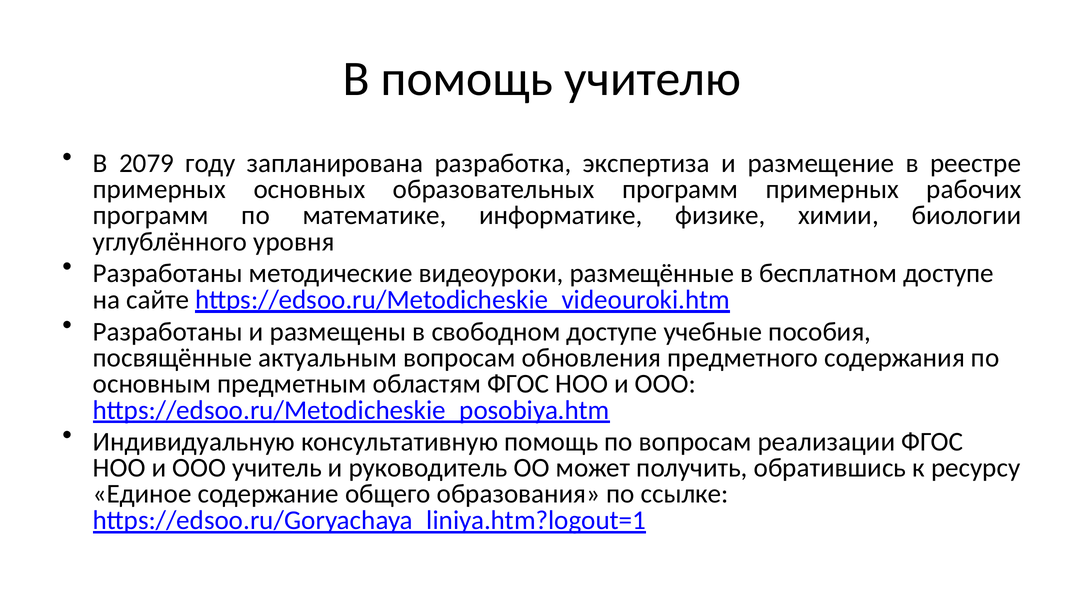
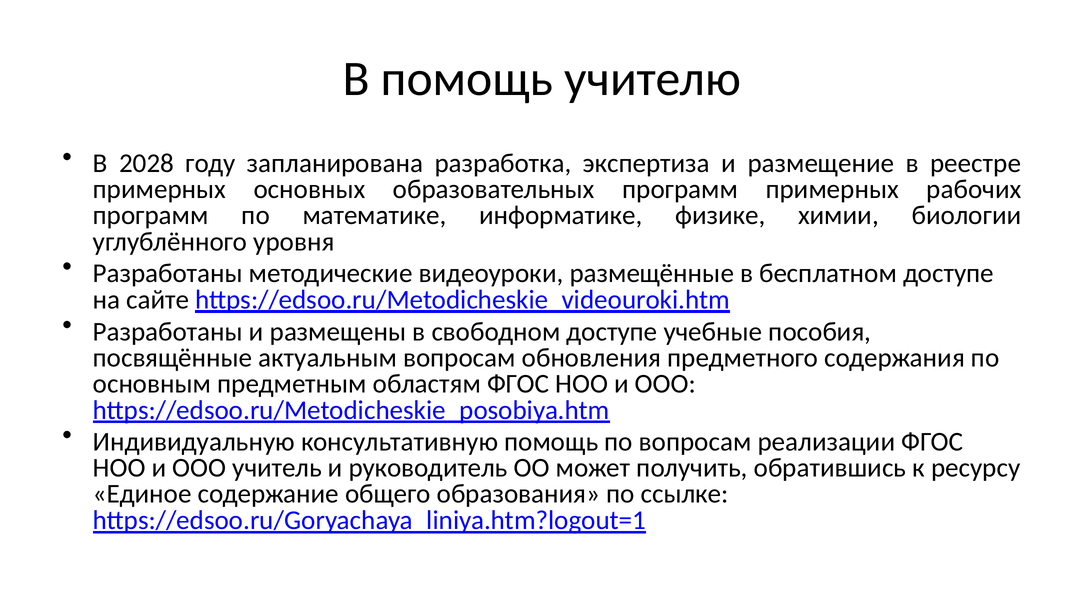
2079: 2079 -> 2028
